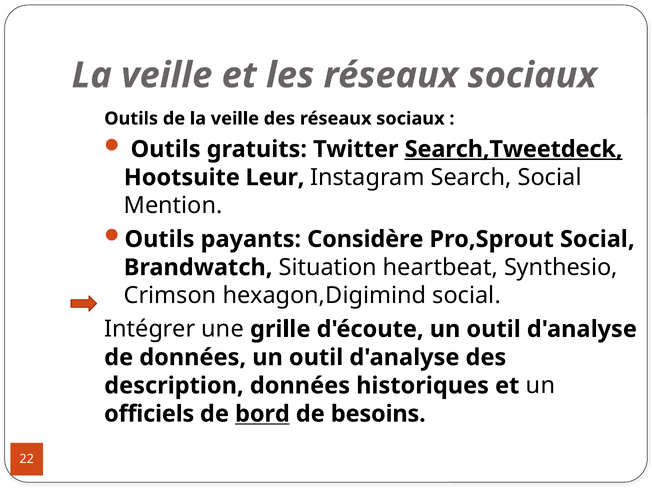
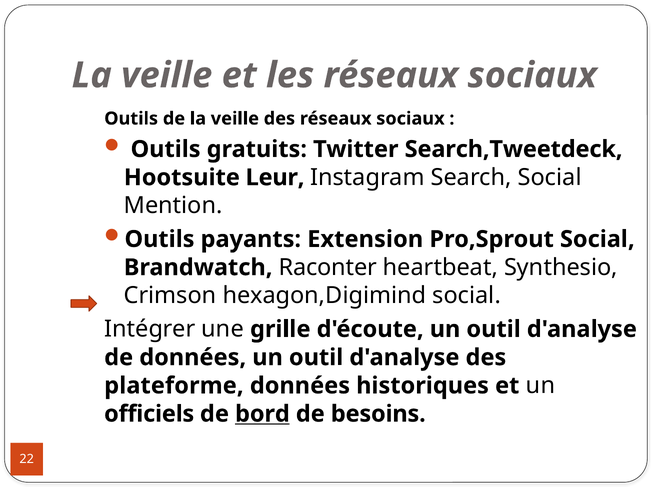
Search,Tweetdeck underline: present -> none
Considère: Considère -> Extension
Situation: Situation -> Raconter
description: description -> plateforme
